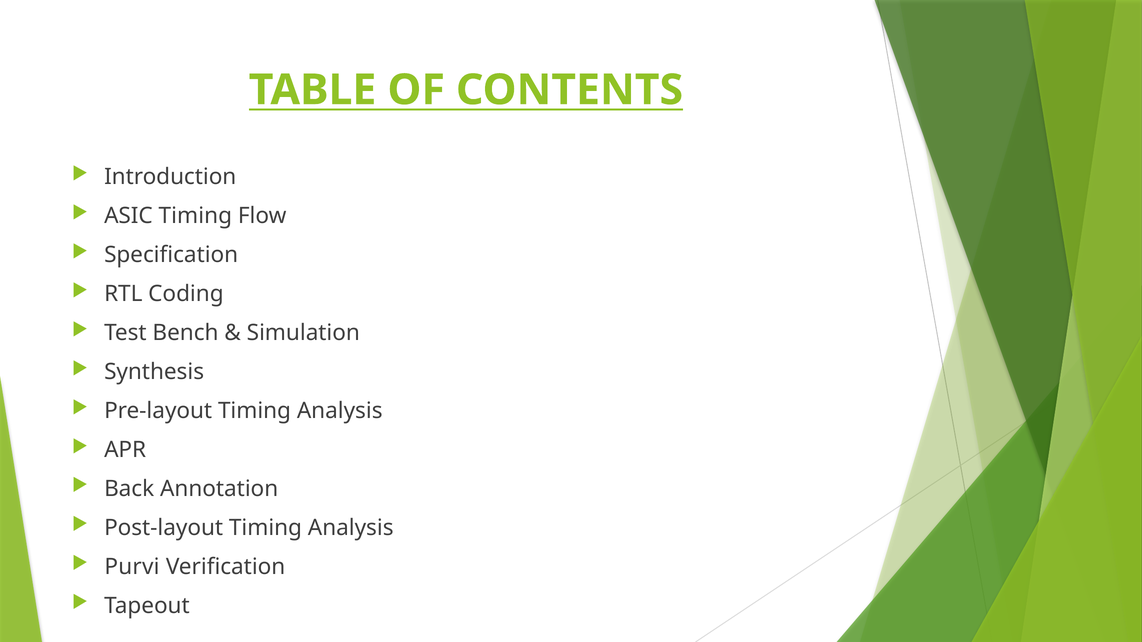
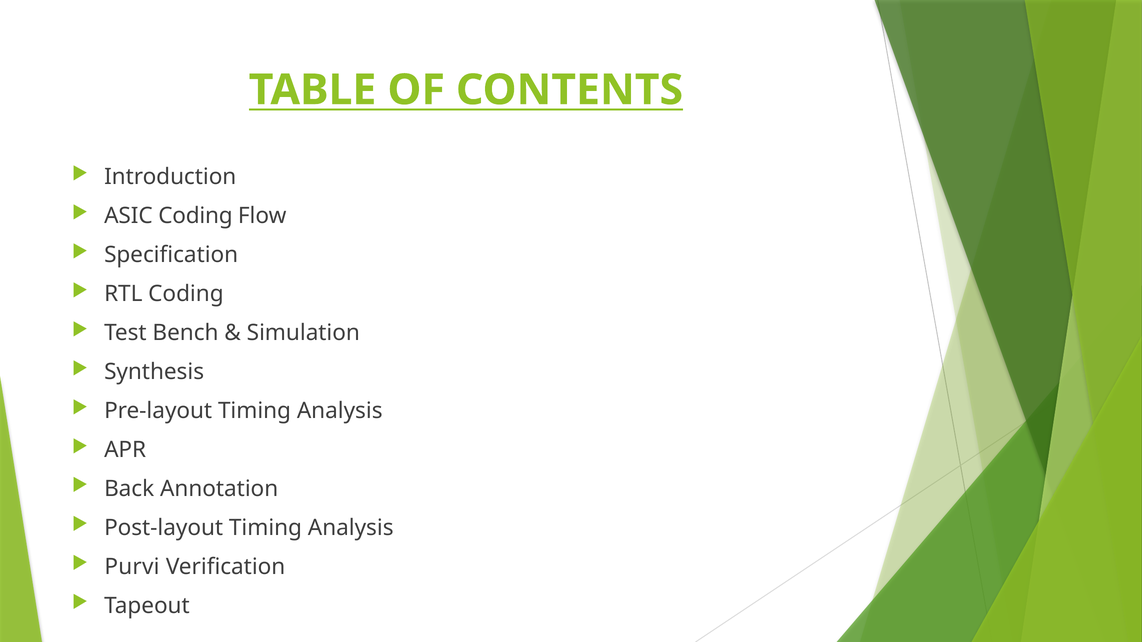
ASIC Timing: Timing -> Coding
